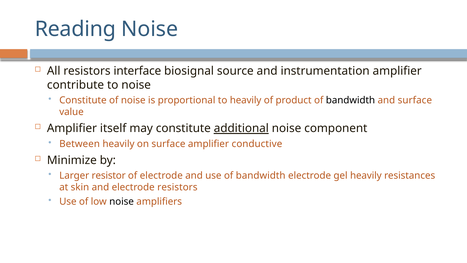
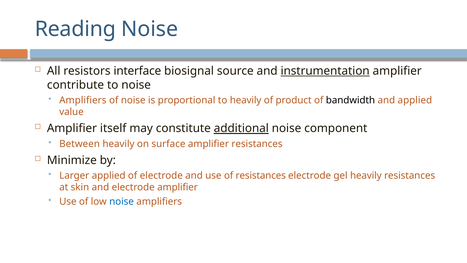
instrumentation underline: none -> present
Constitute at (83, 100): Constitute -> Amplifiers
and surface: surface -> applied
amplifier conductive: conductive -> resistances
Larger resistor: resistor -> applied
use of bandwidth: bandwidth -> resistances
electrode resistors: resistors -> amplifier
noise at (122, 201) colour: black -> blue
